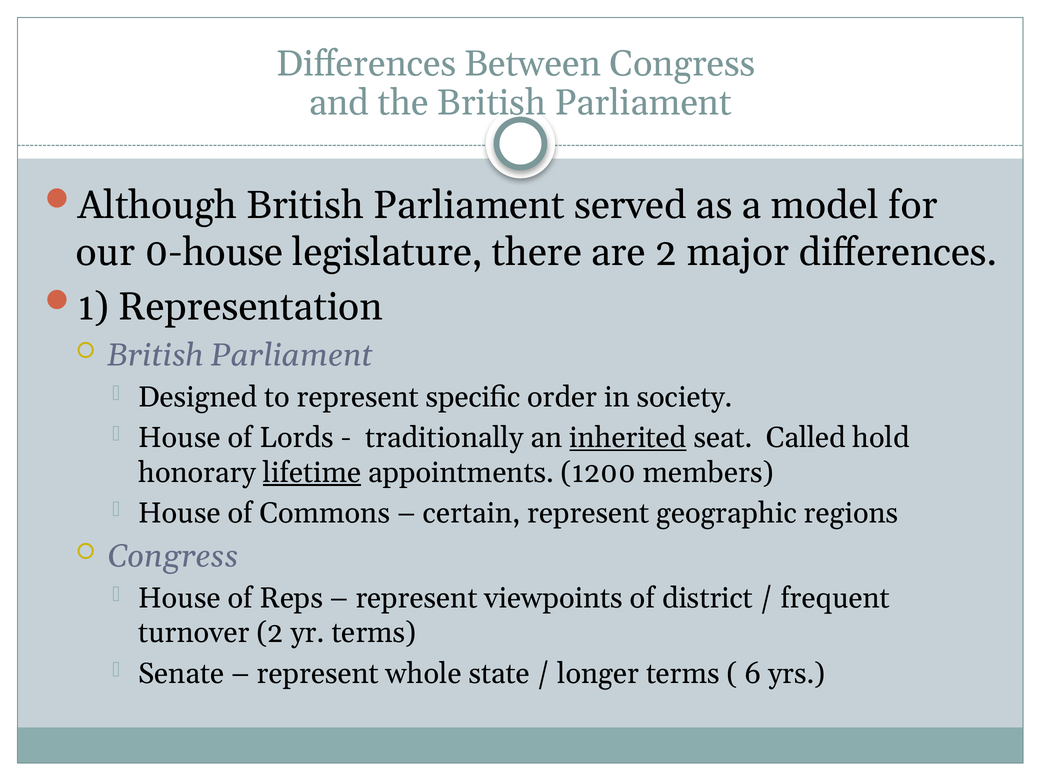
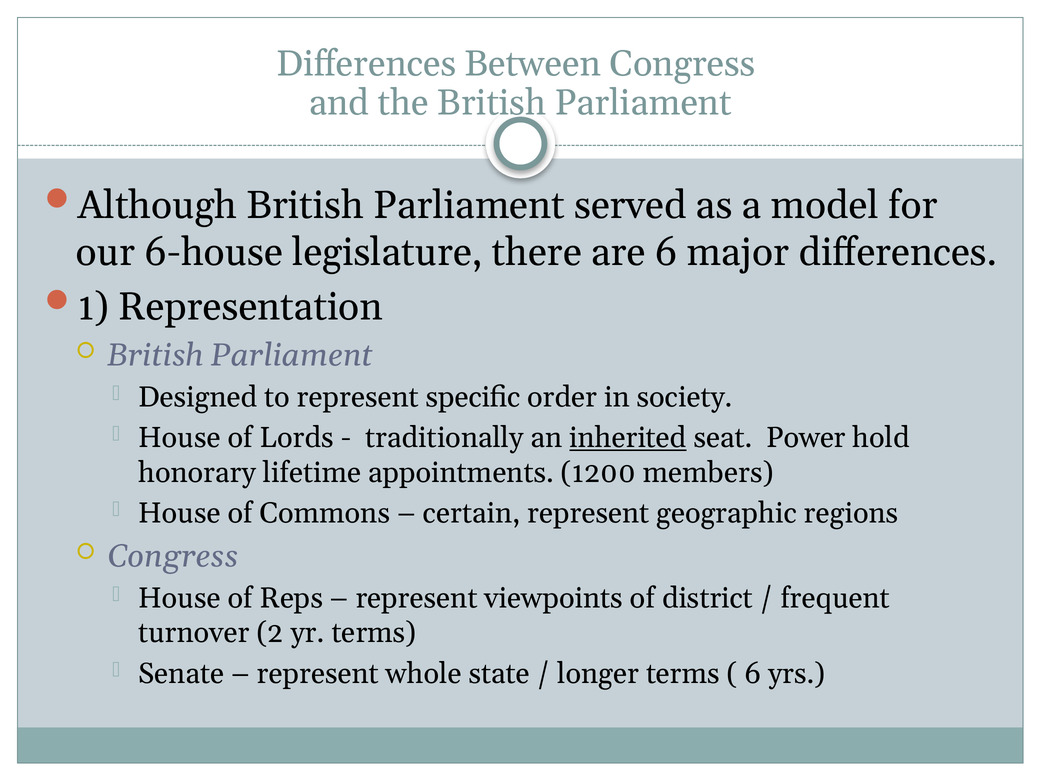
0-house: 0-house -> 6-house
are 2: 2 -> 6
Called: Called -> Power
lifetime underline: present -> none
